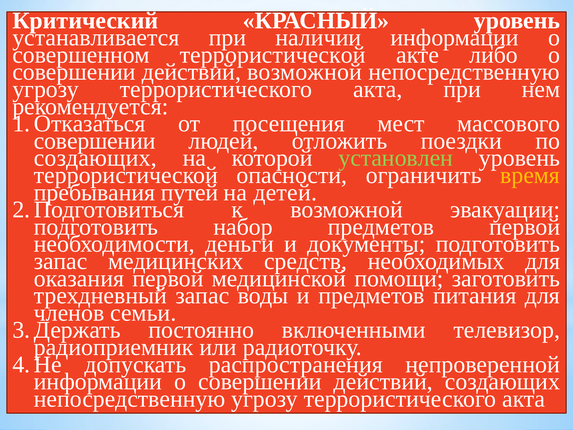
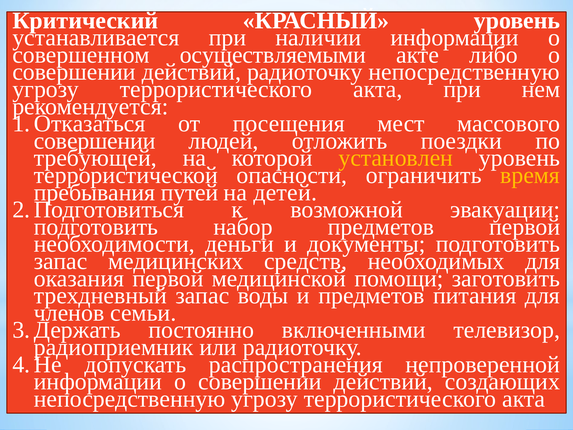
совершенном террористической: террористической -> осуществляемыми
действий возможной: возможной -> радиоточку
создающих at (95, 158): создающих -> требующей
установлен colour: light green -> yellow
